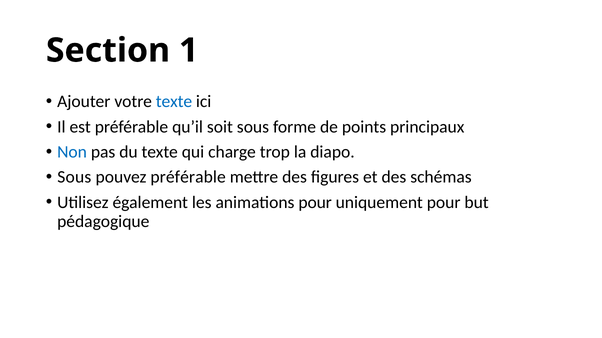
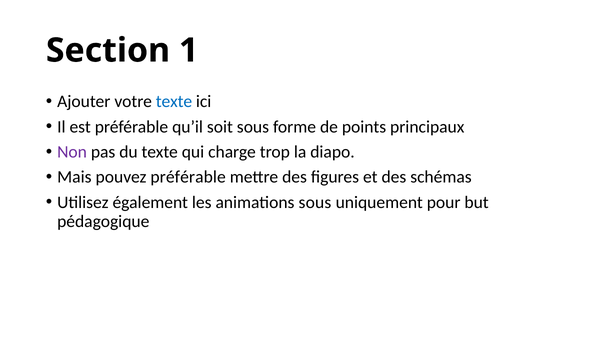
Non colour: blue -> purple
Sous at (74, 178): Sous -> Mais
animations pour: pour -> sous
